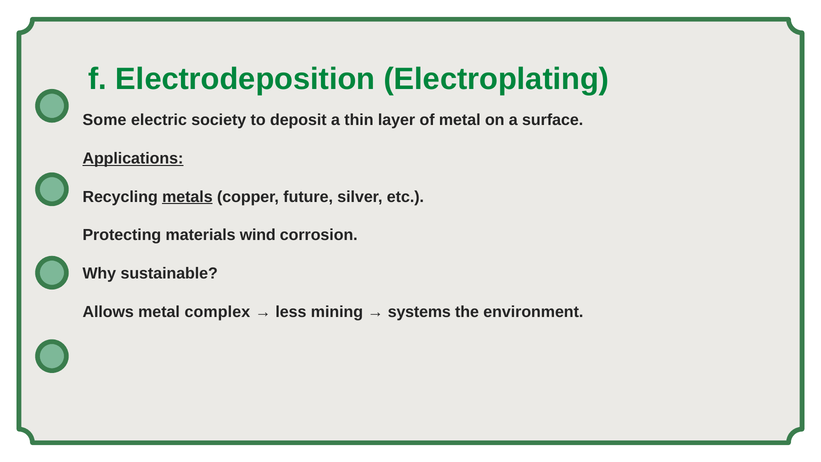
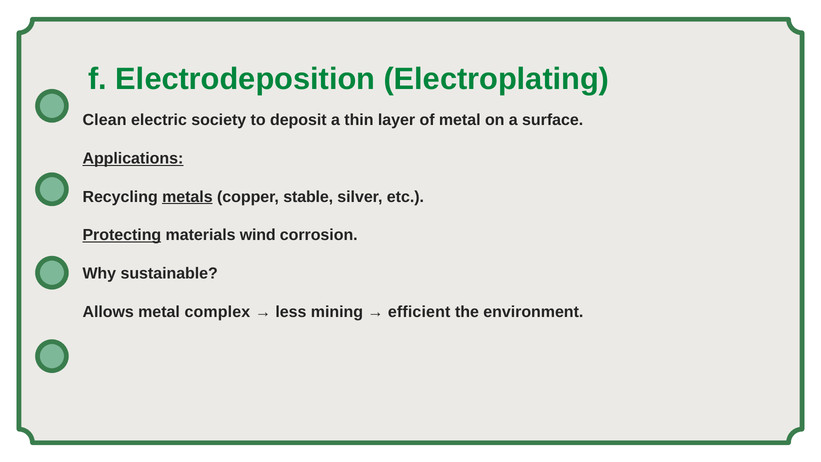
Some: Some -> Clean
future: future -> stable
Protecting underline: none -> present
systems: systems -> efficient
